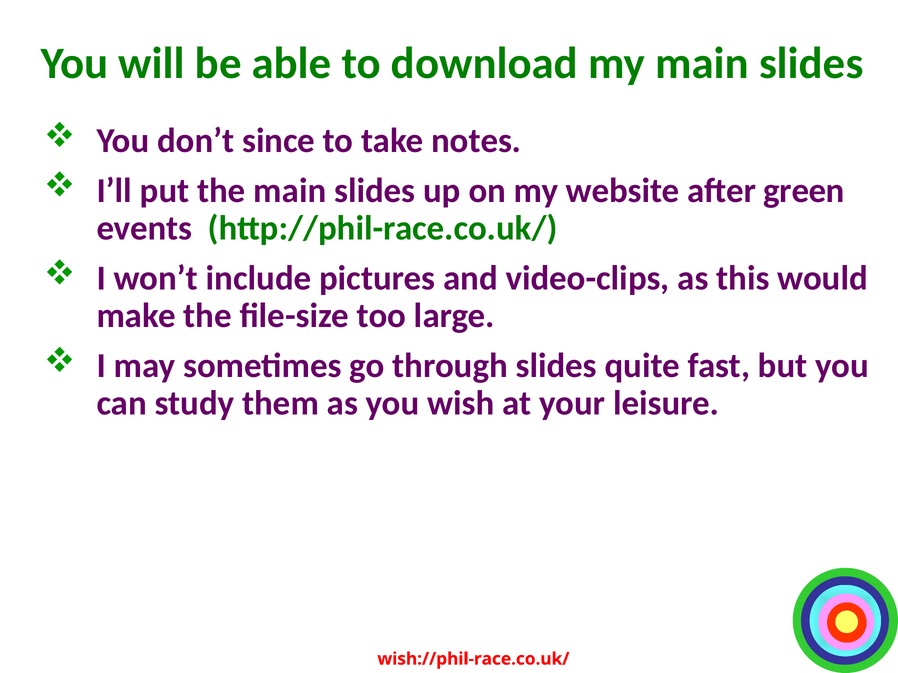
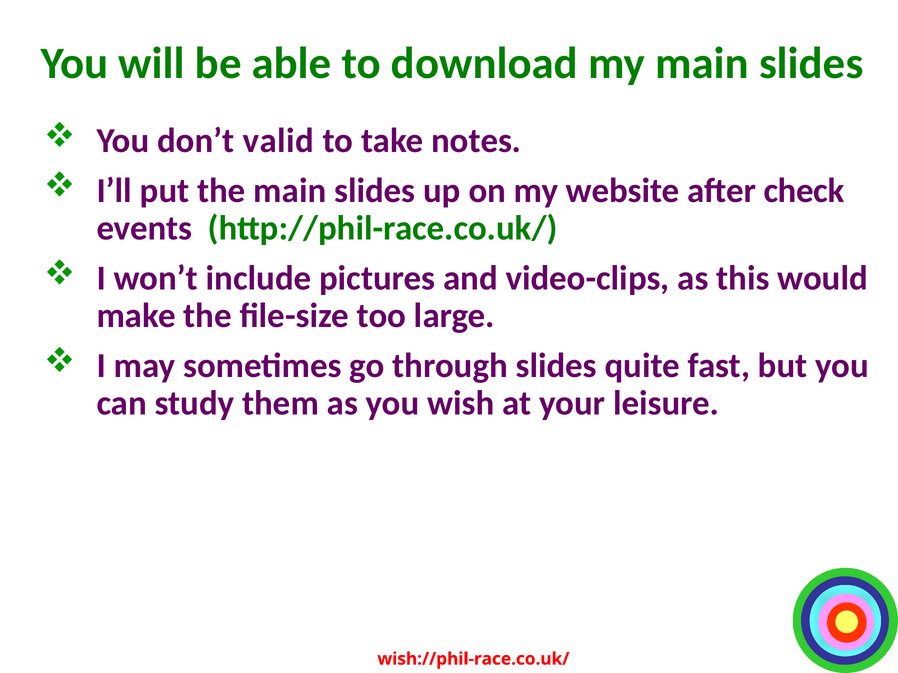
since: since -> valid
green: green -> check
